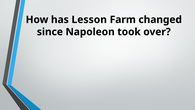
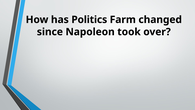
Lesson: Lesson -> Politics
